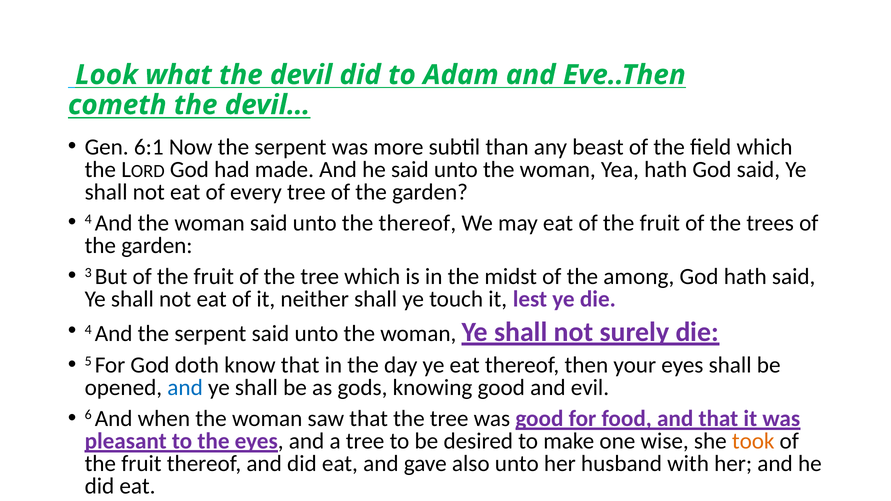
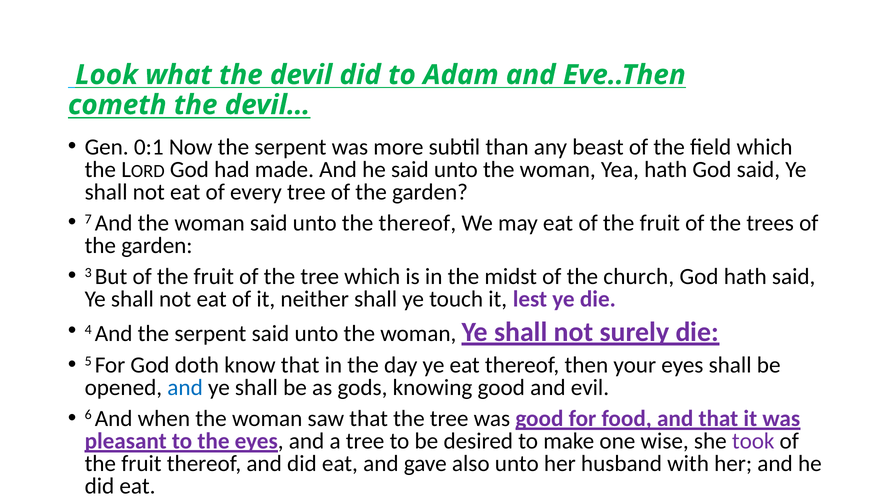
6:1: 6:1 -> 0:1
4 at (88, 219): 4 -> 7
among: among -> church
took colour: orange -> purple
